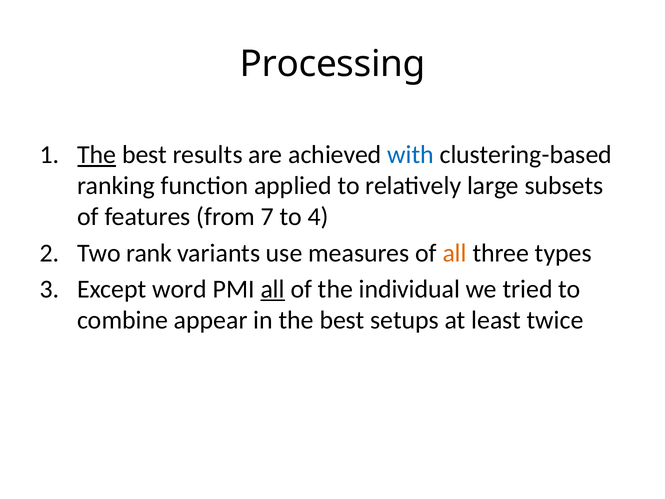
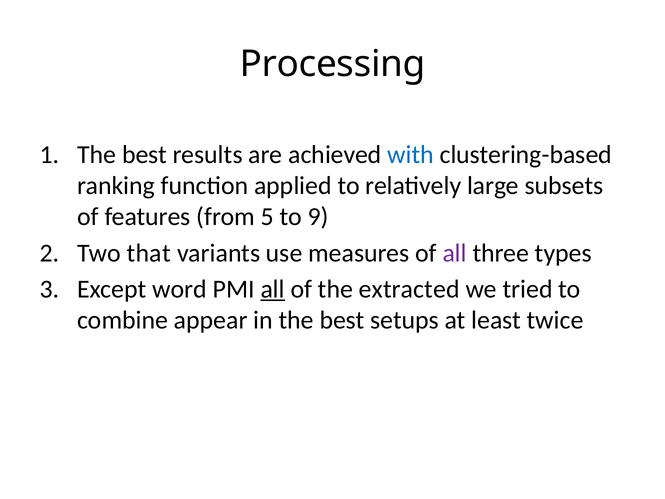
The at (97, 155) underline: present -> none
7: 7 -> 5
4: 4 -> 9
rank: rank -> that
all at (455, 253) colour: orange -> purple
individual: individual -> extracted
